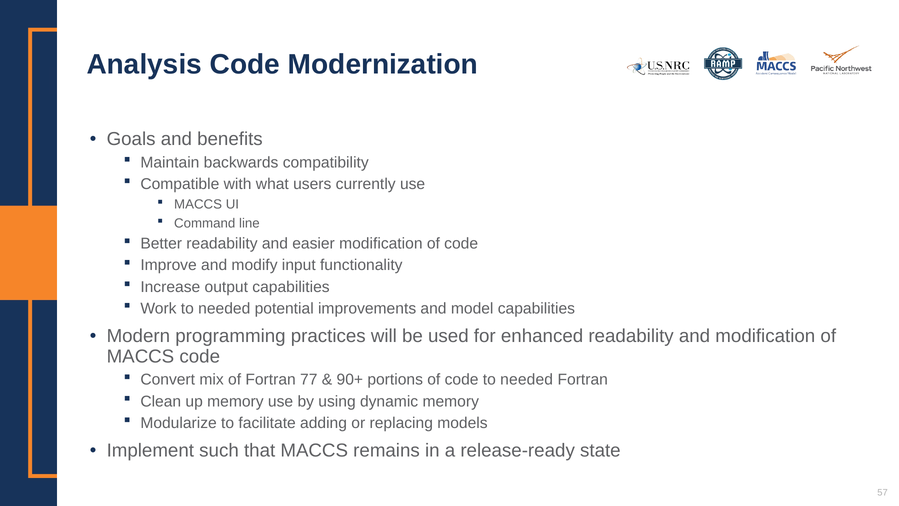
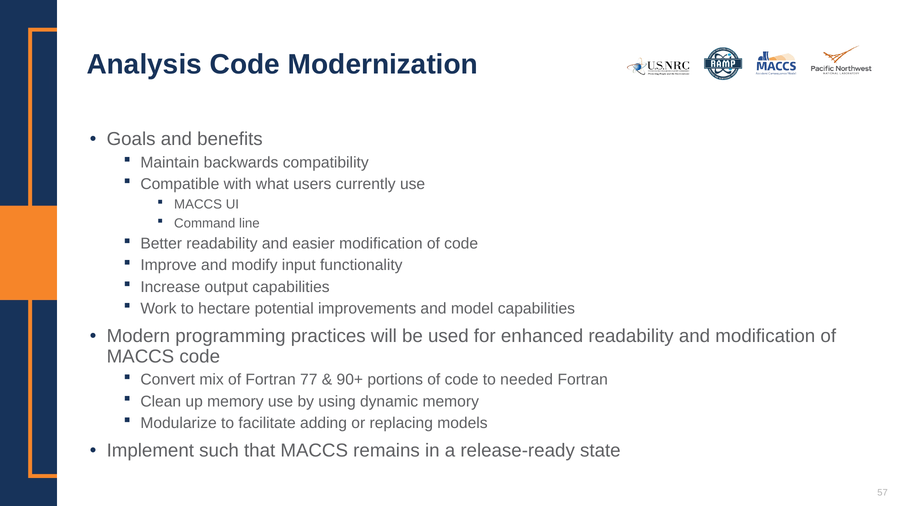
Work to needed: needed -> hectare
